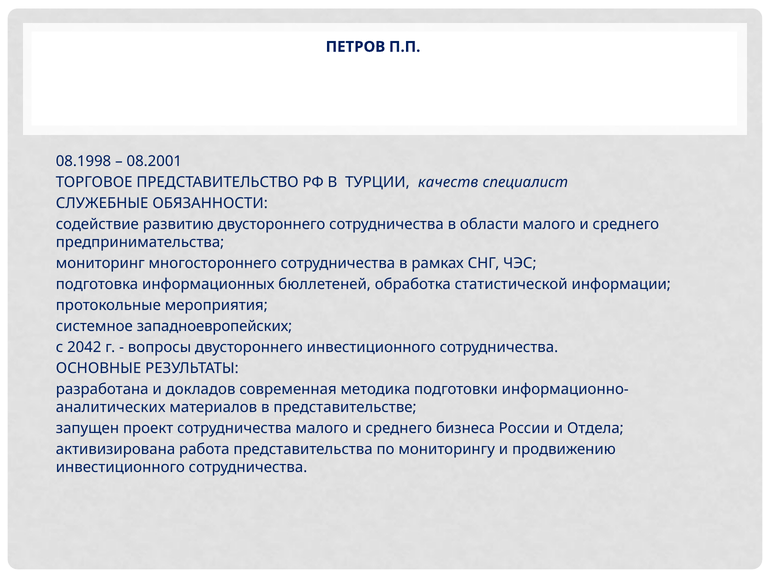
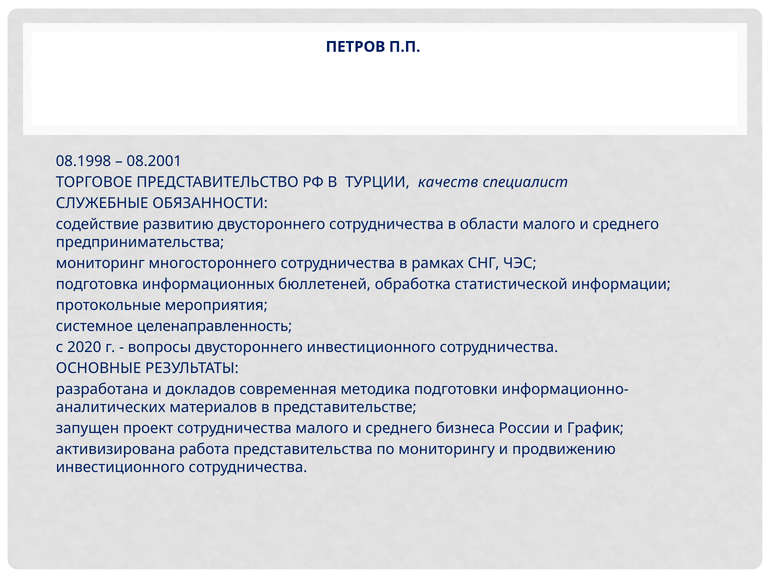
западноевропейских: западноевропейских -> целенаправленность
2042: 2042 -> 2020
Отдела: Отдела -> График
